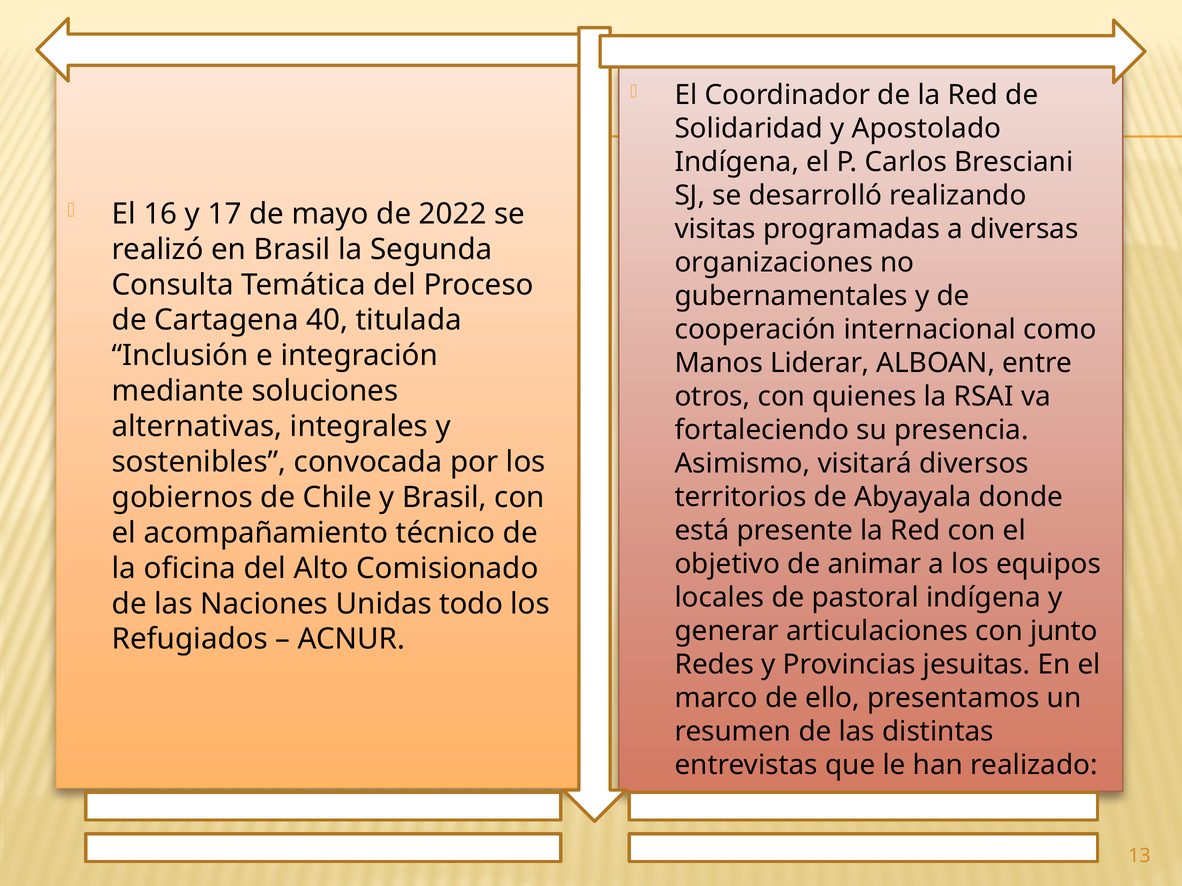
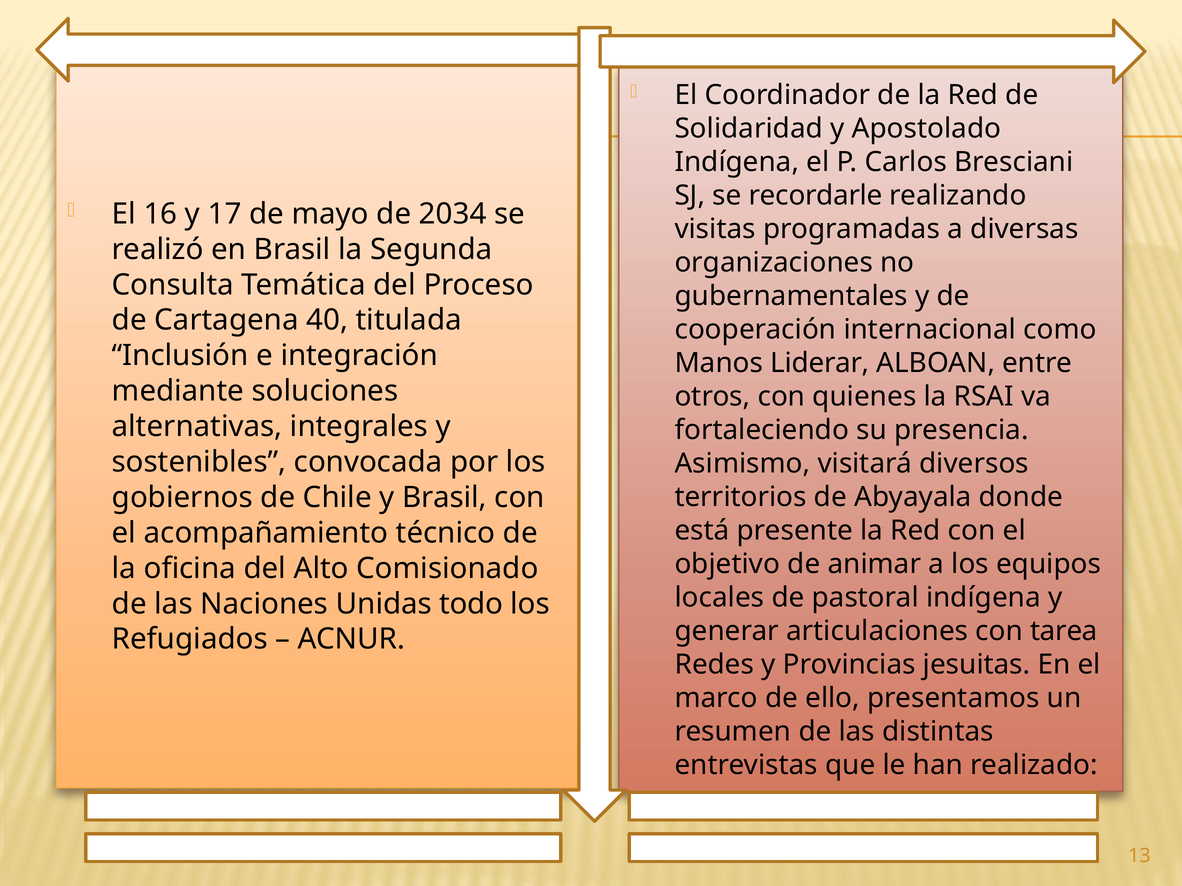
desarrolló: desarrolló -> recordarle
2022: 2022 -> 2034
junto: junto -> tarea
